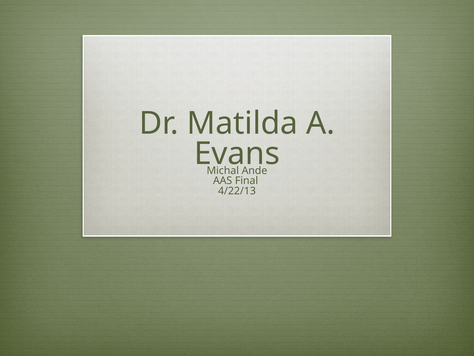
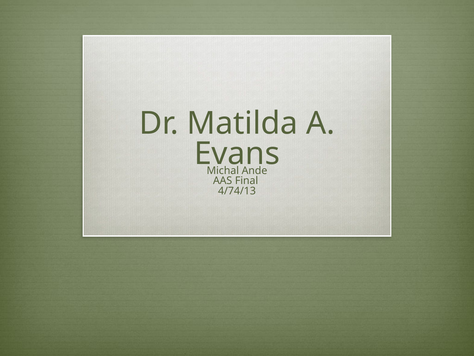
4/22/13: 4/22/13 -> 4/74/13
